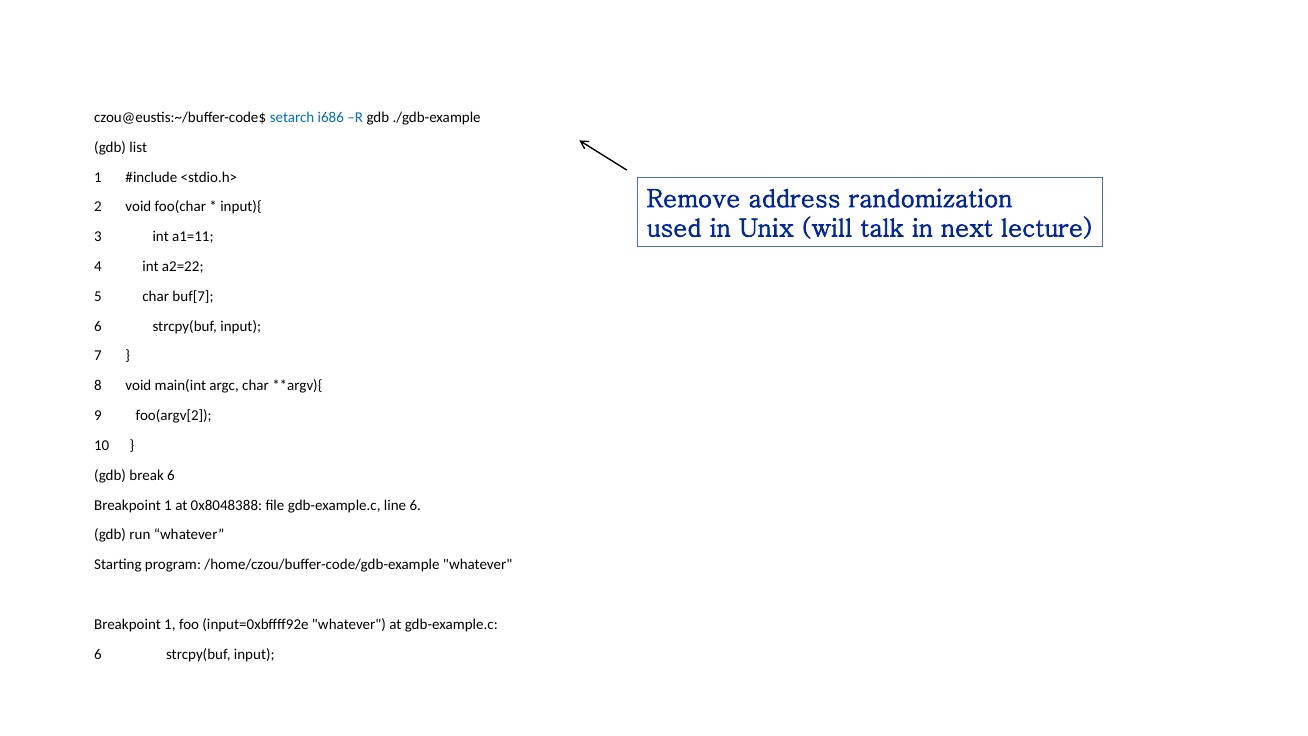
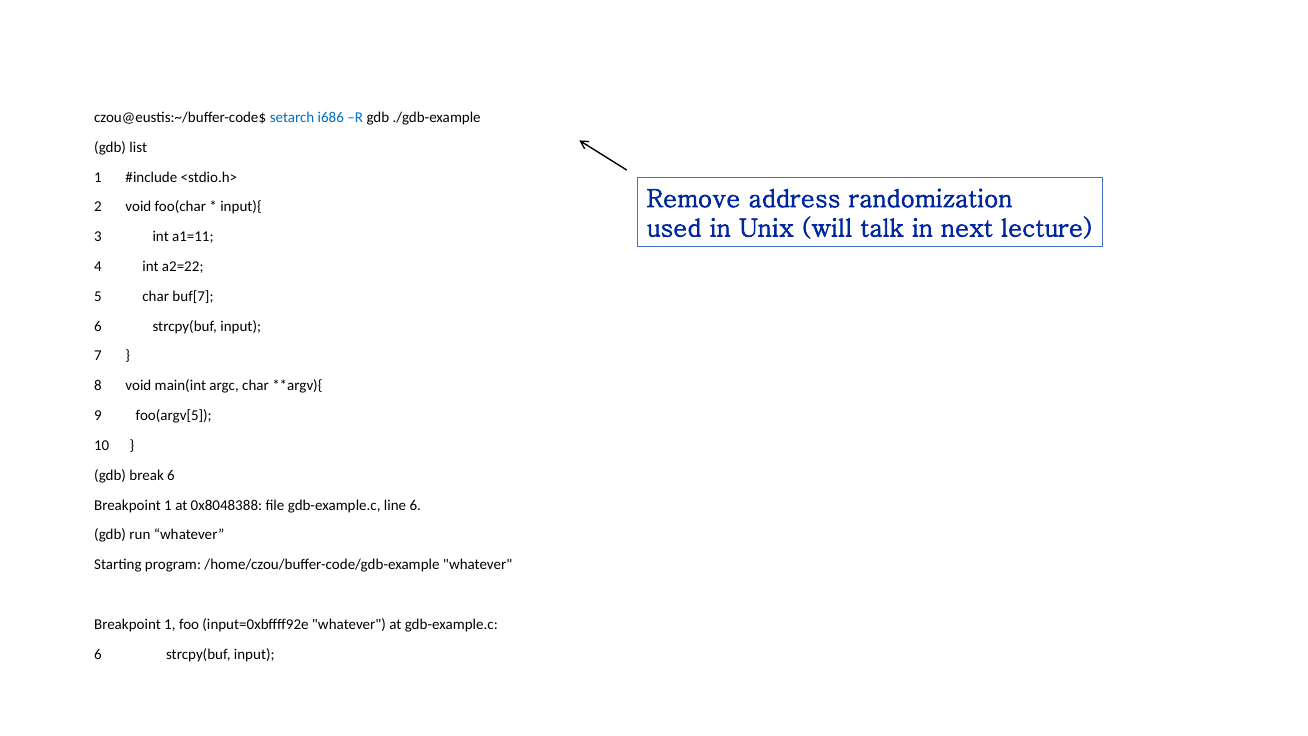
foo(argv[2: foo(argv[2 -> foo(argv[5
